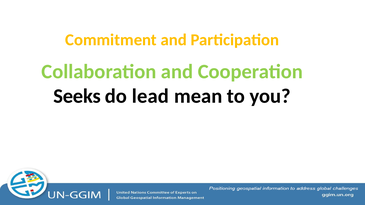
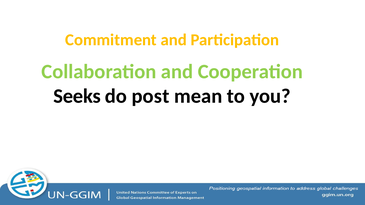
lead: lead -> post
